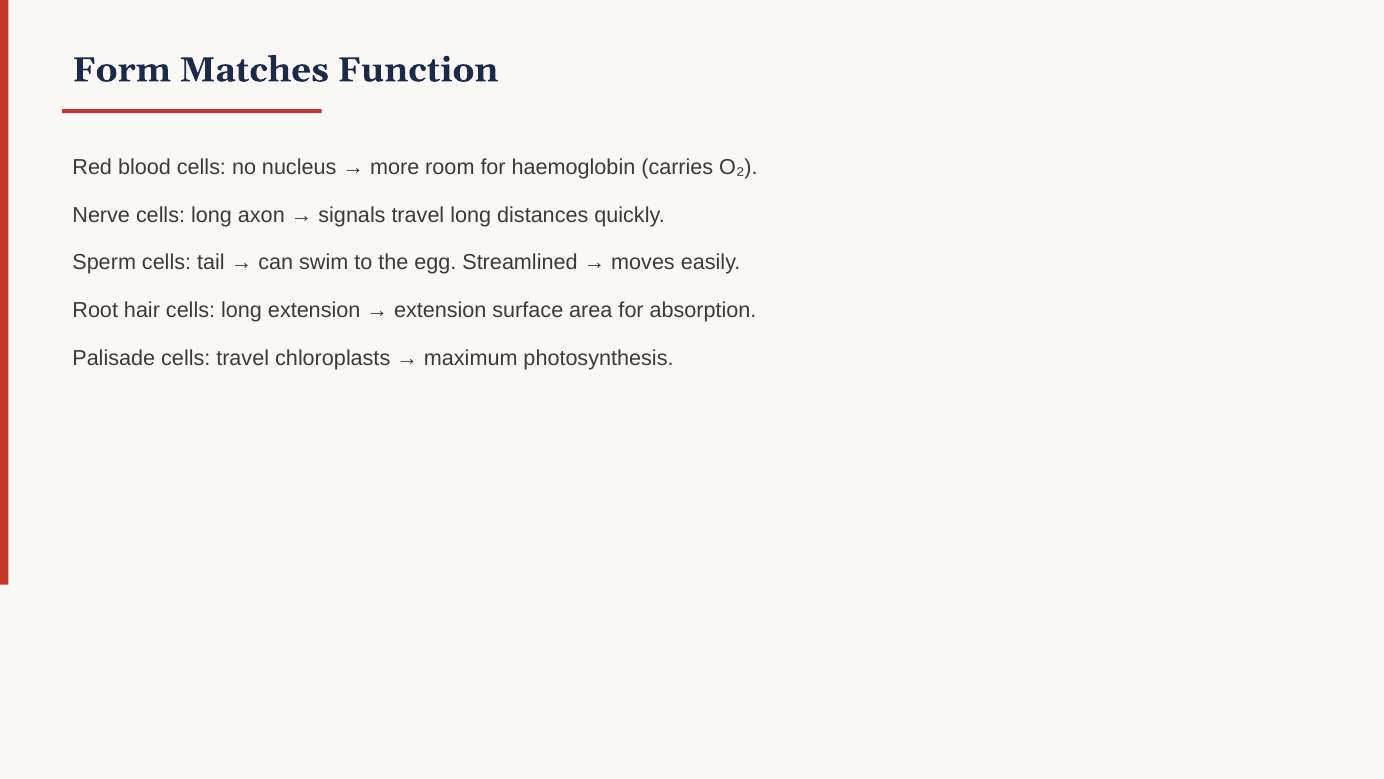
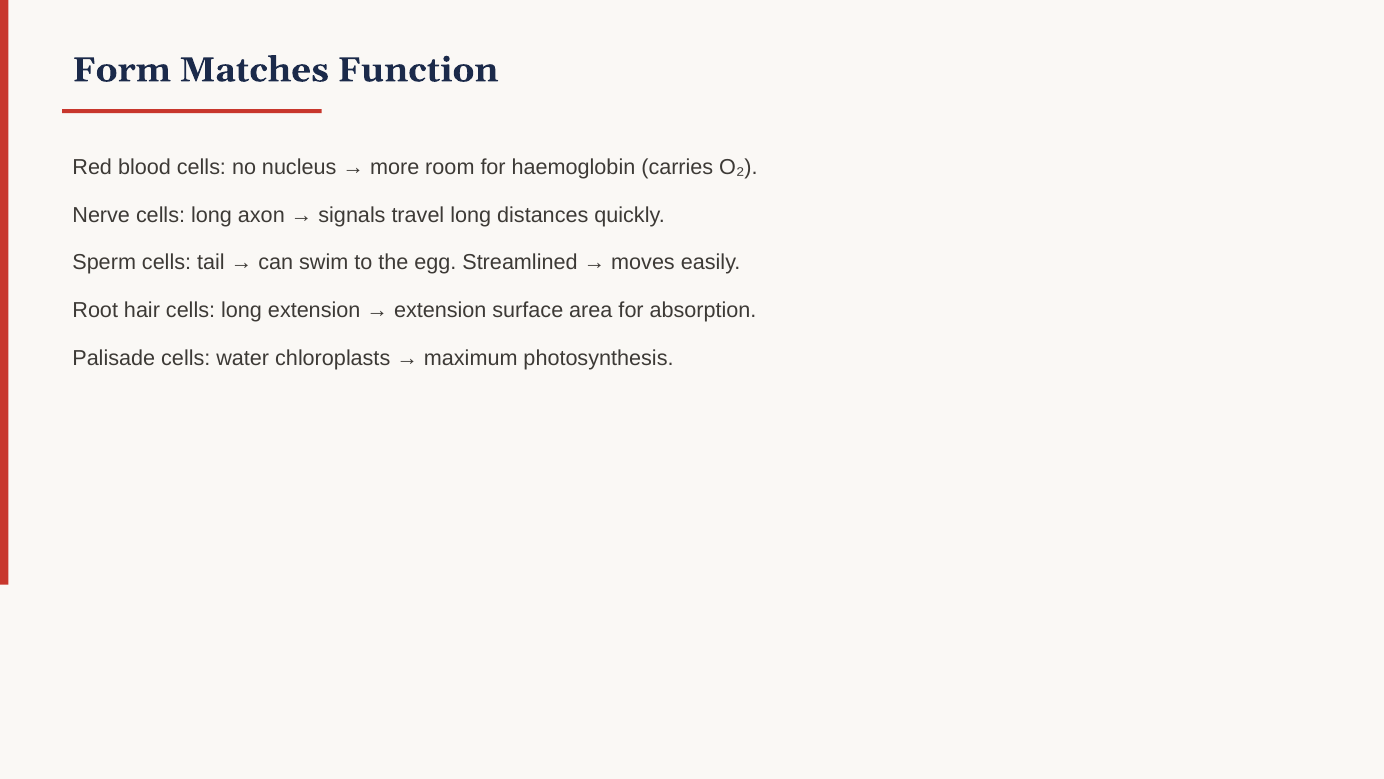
cells travel: travel -> water
